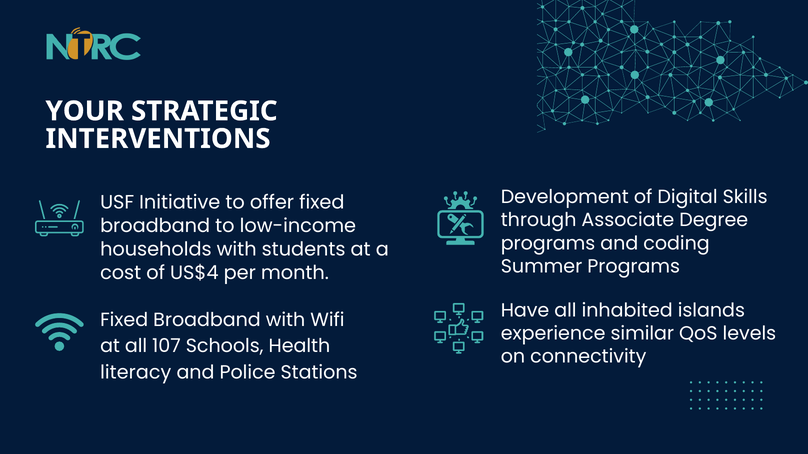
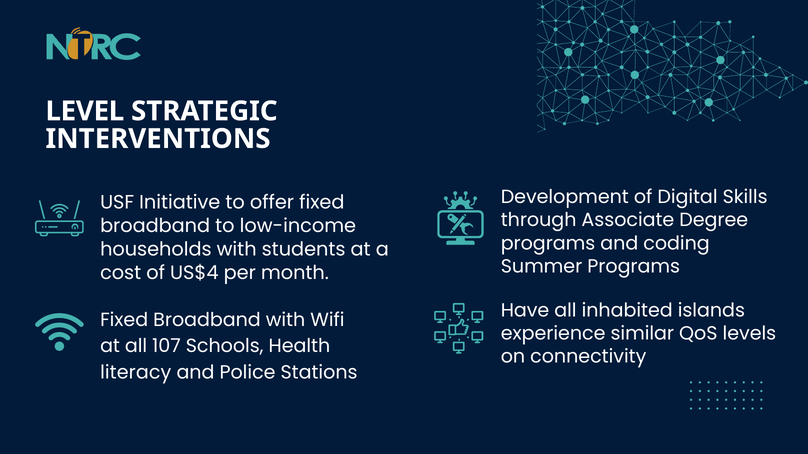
YOUR: YOUR -> LEVEL
